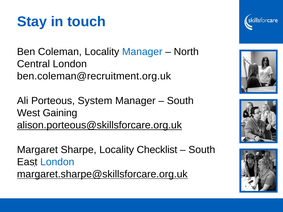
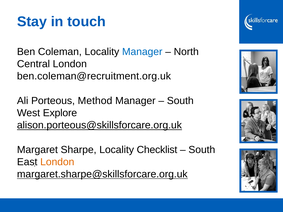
System: System -> Method
Gaining: Gaining -> Explore
London at (57, 162) colour: blue -> orange
